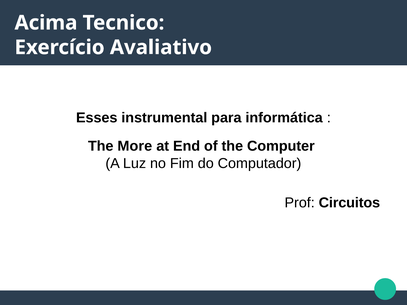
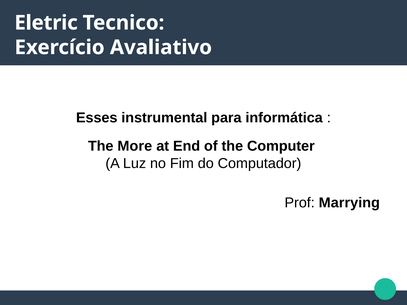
Acima: Acima -> Eletric
Circuitos: Circuitos -> Marrying
